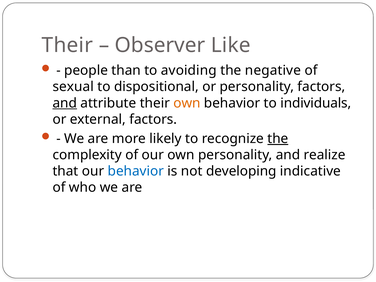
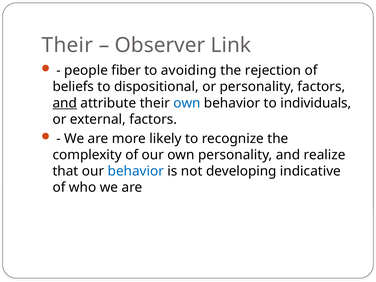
Like: Like -> Link
than: than -> fiber
negative: negative -> rejection
sexual: sexual -> beliefs
own at (187, 103) colour: orange -> blue
the at (278, 139) underline: present -> none
